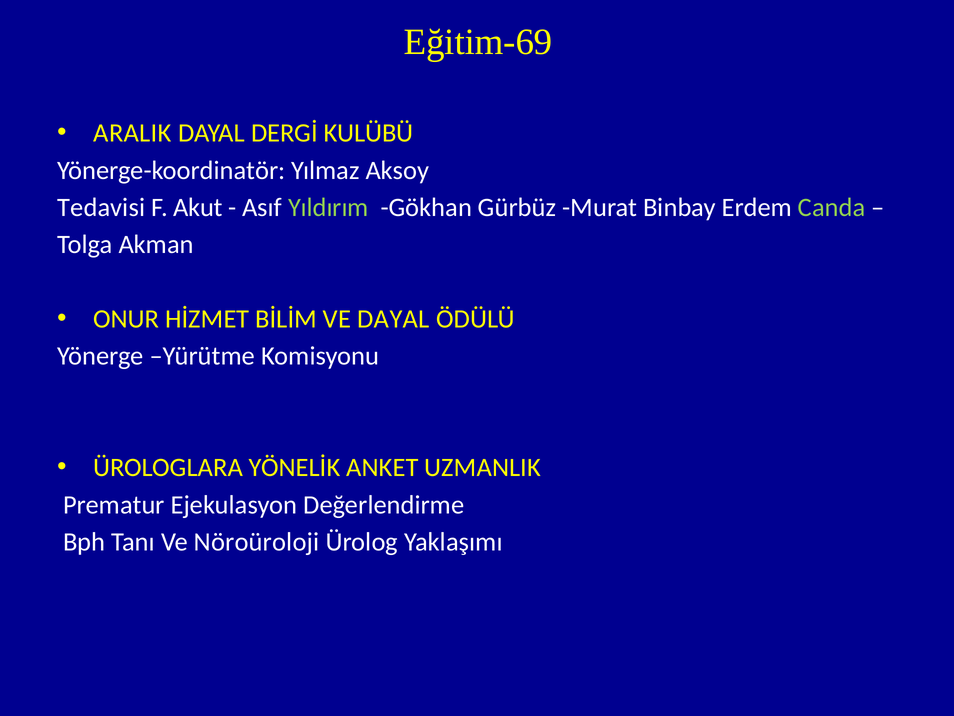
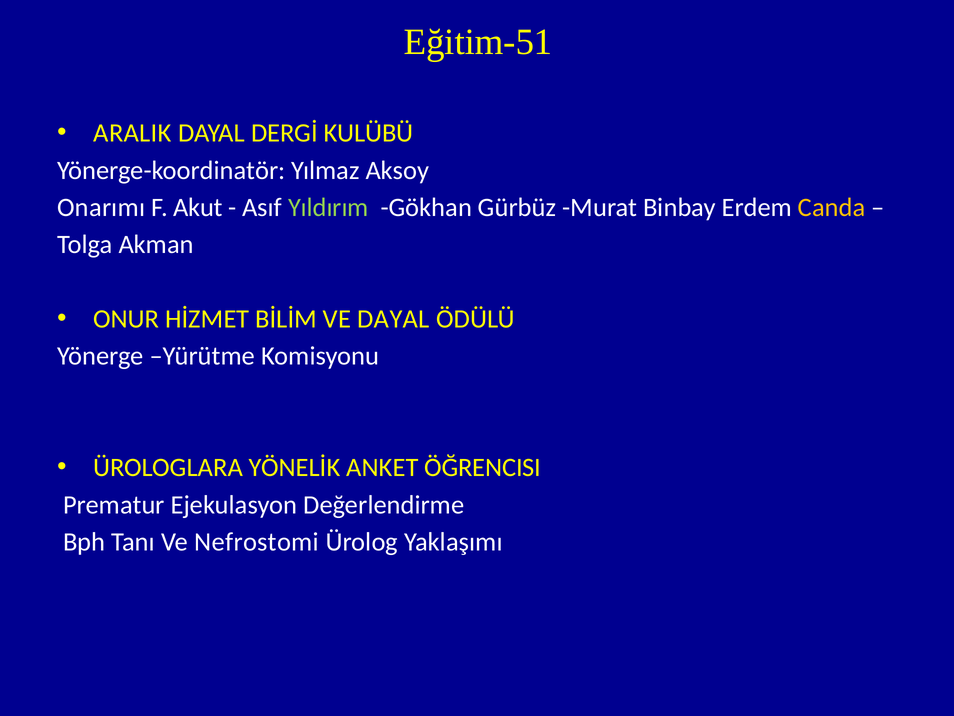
Eğitim-69: Eğitim-69 -> Eğitim-51
Tedavisi: Tedavisi -> Onarımı
Canda colour: light green -> yellow
UZMANLIK: UZMANLIK -> ÖĞRENCISI
Nöroüroloji: Nöroüroloji -> Nefrostomi
